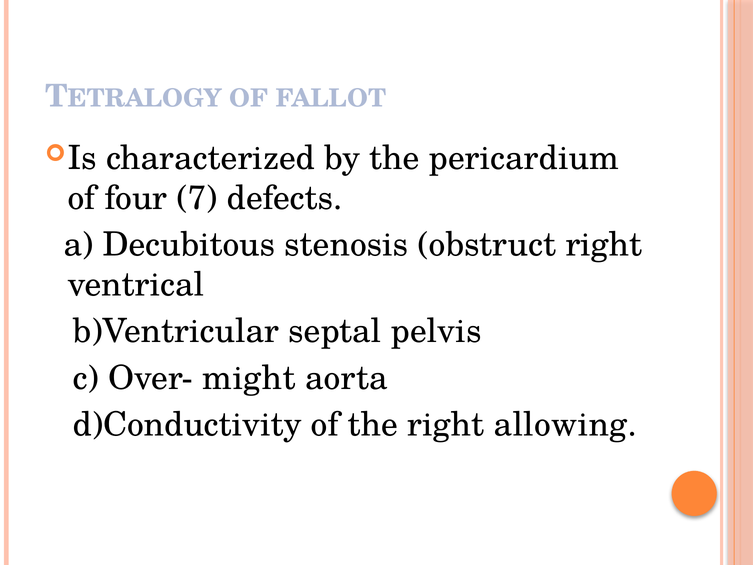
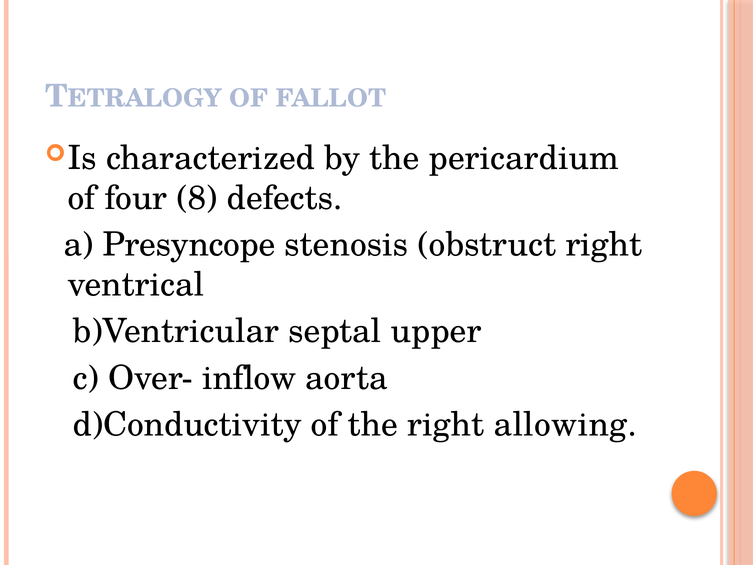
7: 7 -> 8
Decubitous: Decubitous -> Presyncope
pelvis: pelvis -> upper
might: might -> inflow
